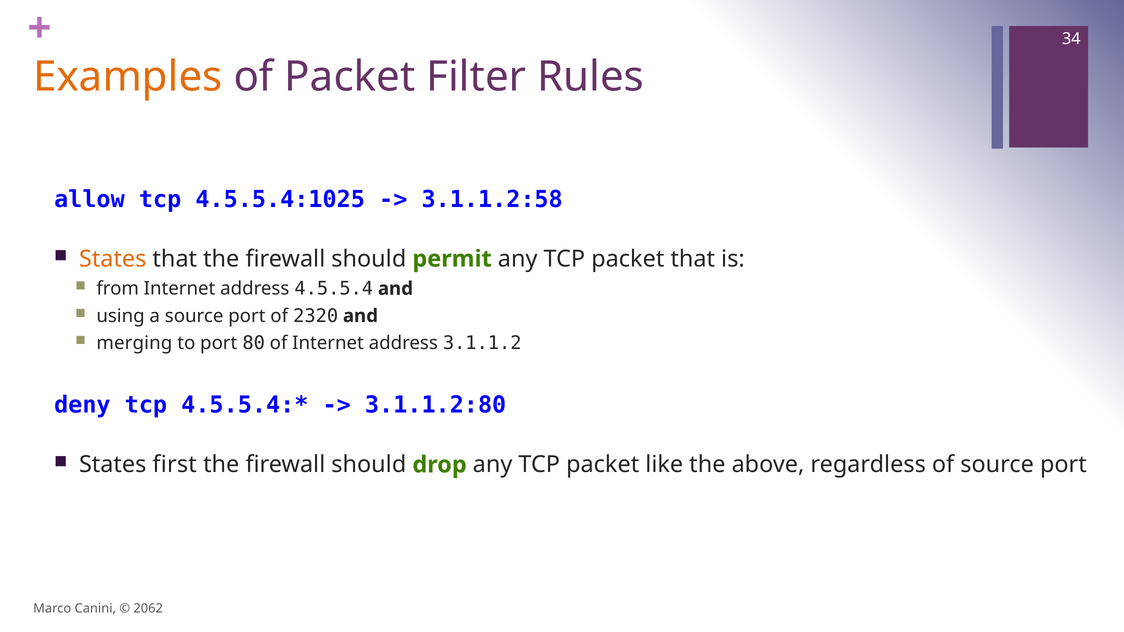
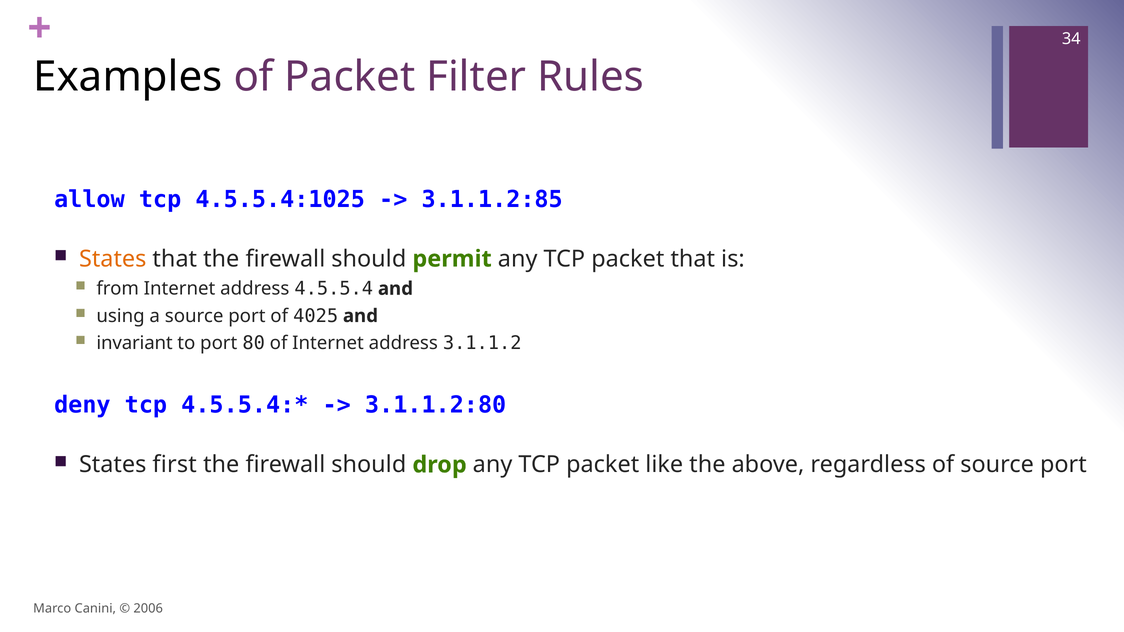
Examples colour: orange -> black
3.1.1.2:58: 3.1.1.2:58 -> 3.1.1.2:85
2320: 2320 -> 4025
merging: merging -> invariant
2062: 2062 -> 2006
